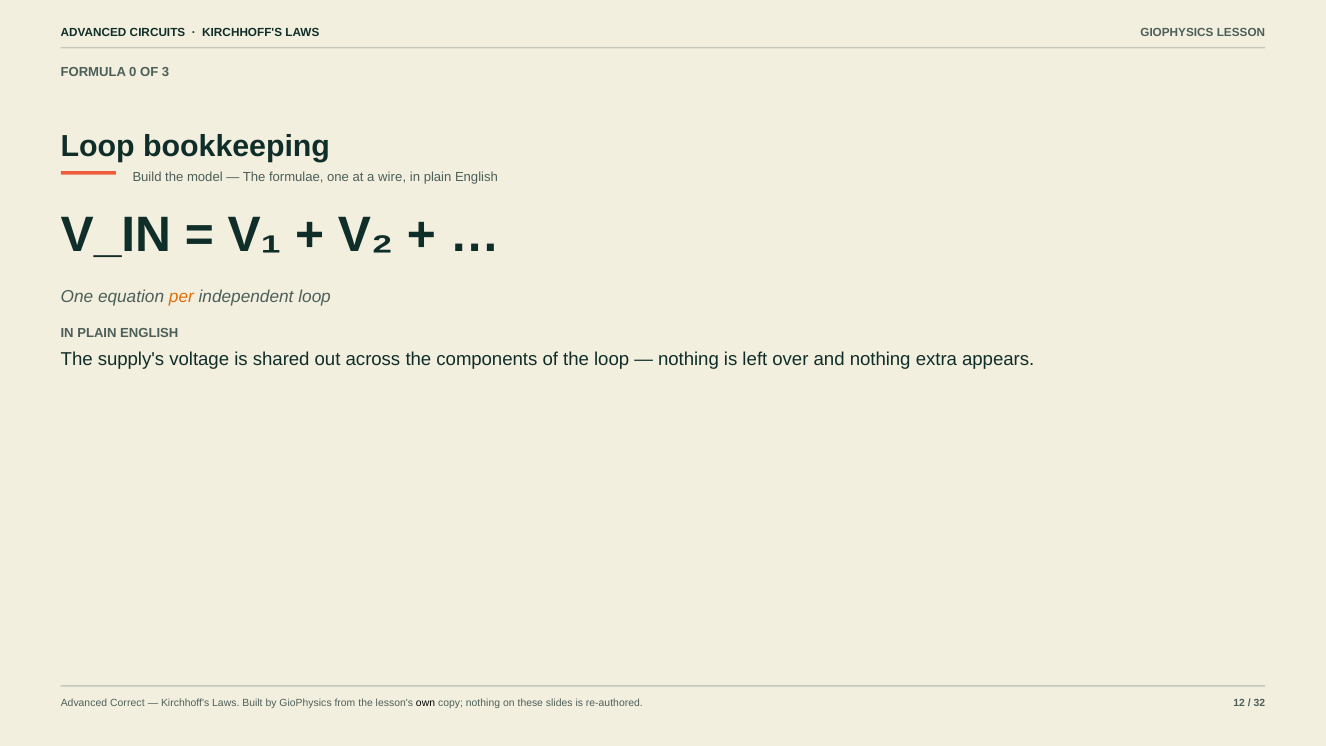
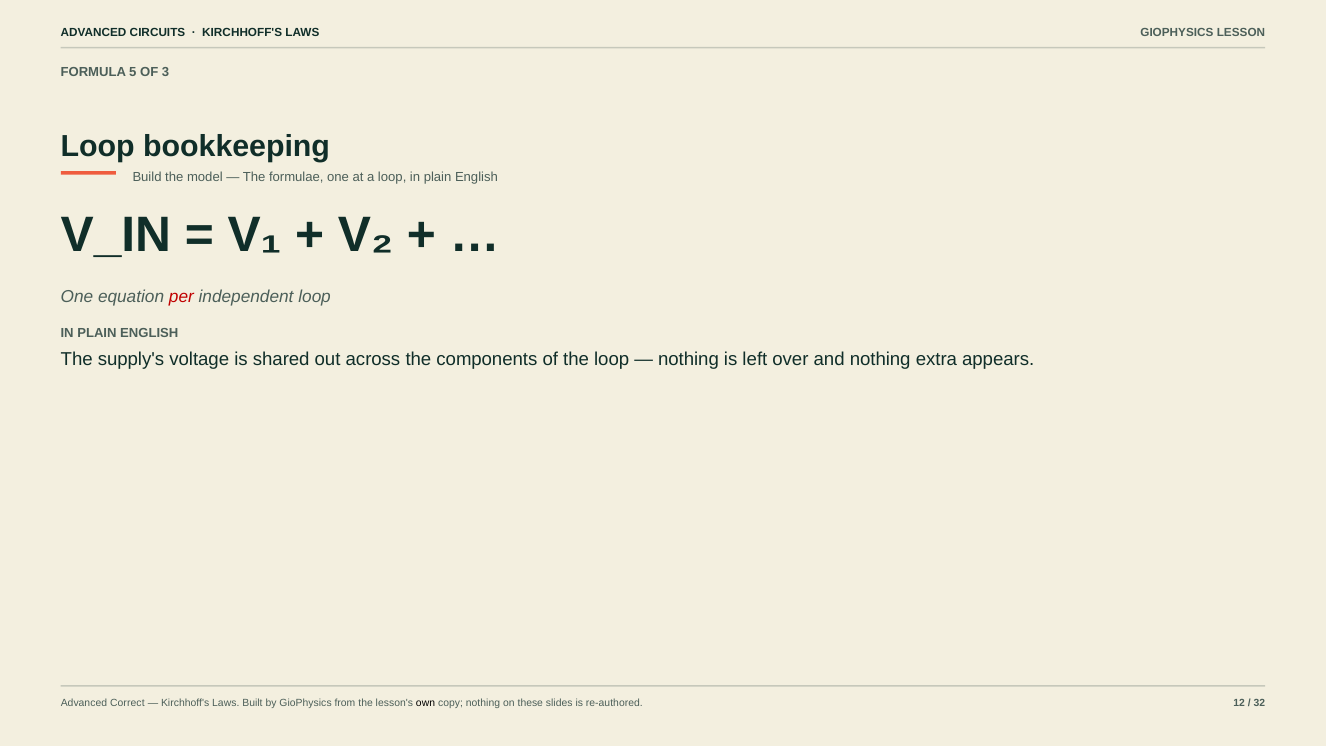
0: 0 -> 5
a wire: wire -> loop
per colour: orange -> red
